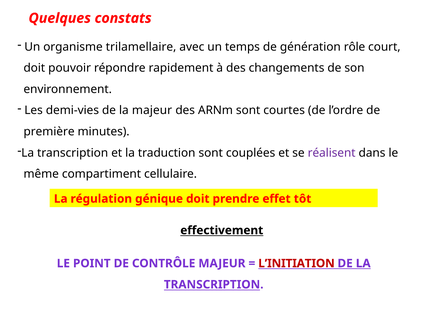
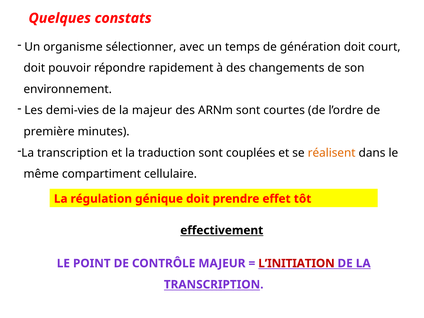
trilamellaire: trilamellaire -> sélectionner
génération rôle: rôle -> doit
réalisent colour: purple -> orange
